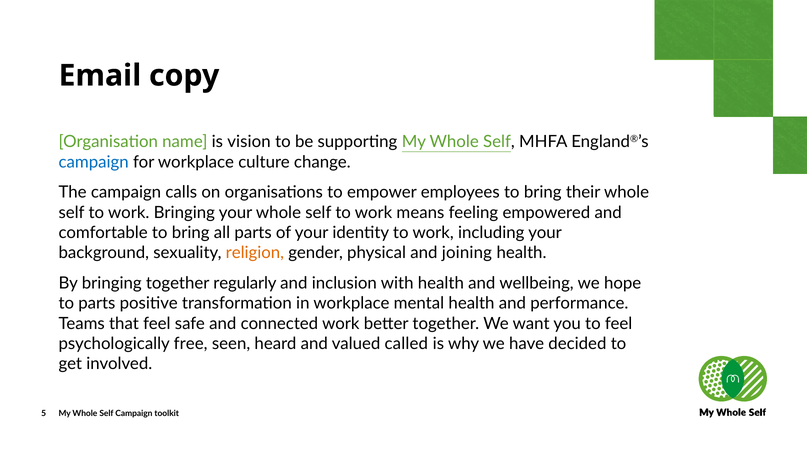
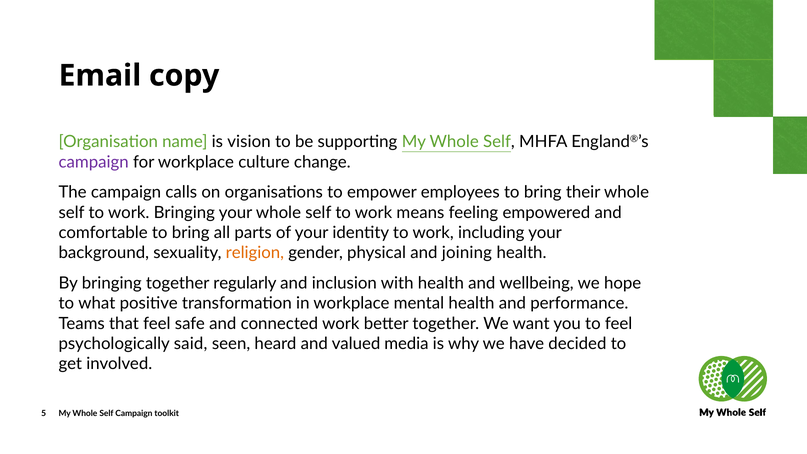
campaign at (94, 162) colour: blue -> purple
to parts: parts -> what
free: free -> said
called: called -> media
